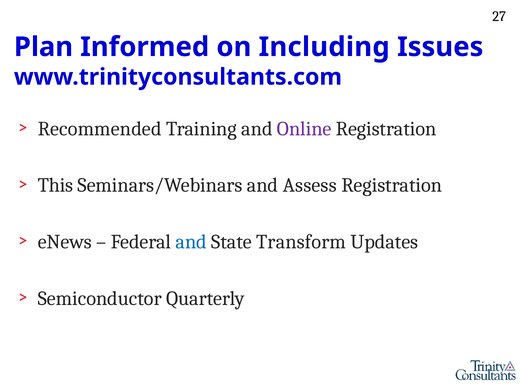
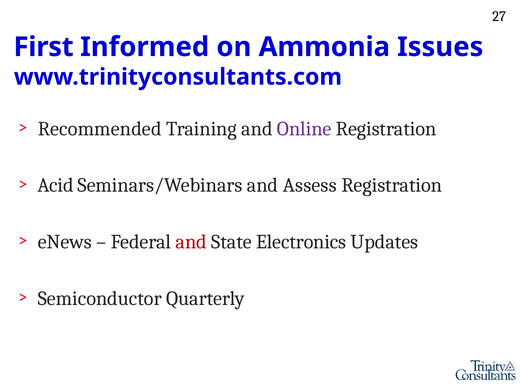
Plan: Plan -> First
Including: Including -> Ammonia
This: This -> Acid
and at (191, 242) colour: blue -> red
Transform: Transform -> Electronics
